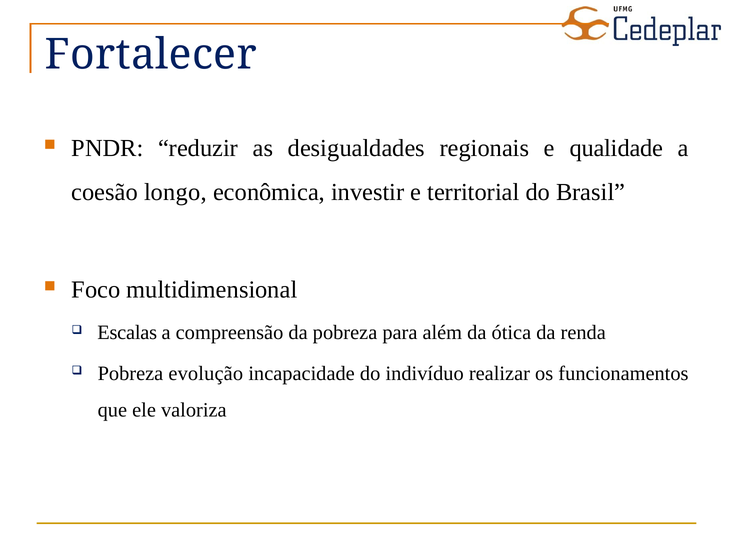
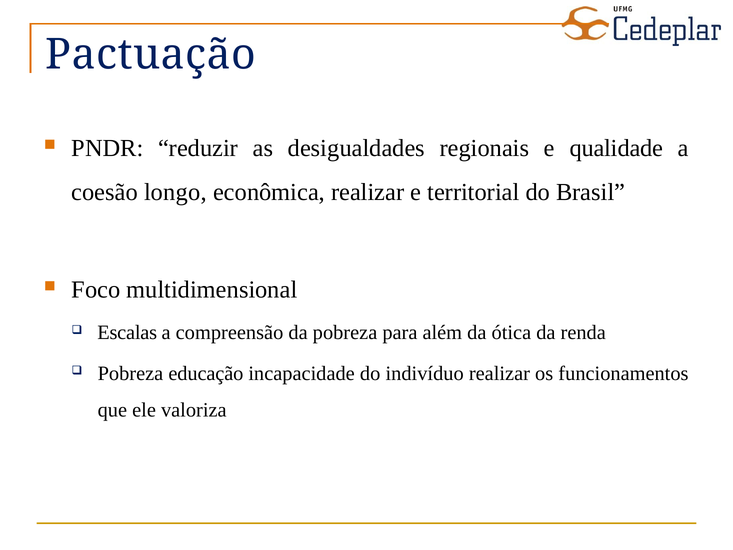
Fortalecer: Fortalecer -> Pactuação
econômica investir: investir -> realizar
evolução: evolução -> educação
